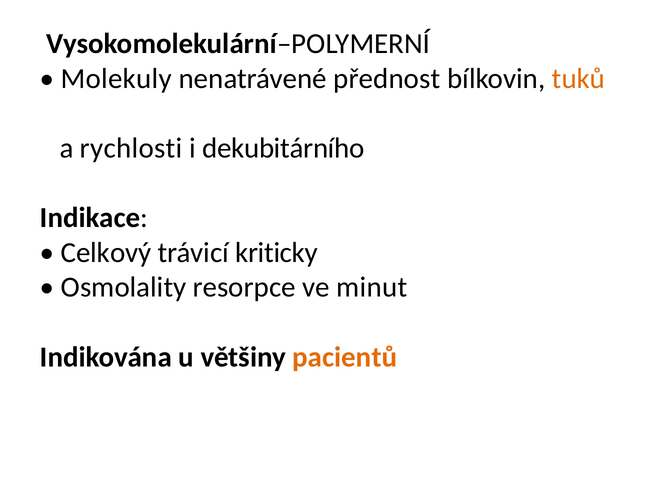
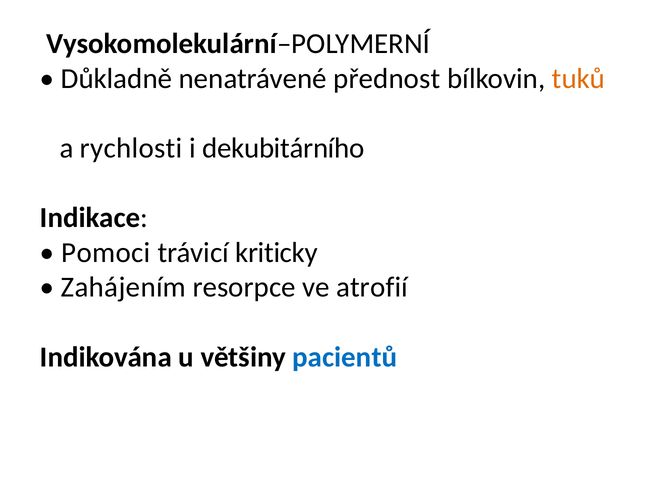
Molekuly: Molekuly -> Důkladně
Celkový: Celkový -> Pomoci
Osmolality: Osmolality -> Zahájením
minut: minut -> atrofií
pacientů colour: orange -> blue
